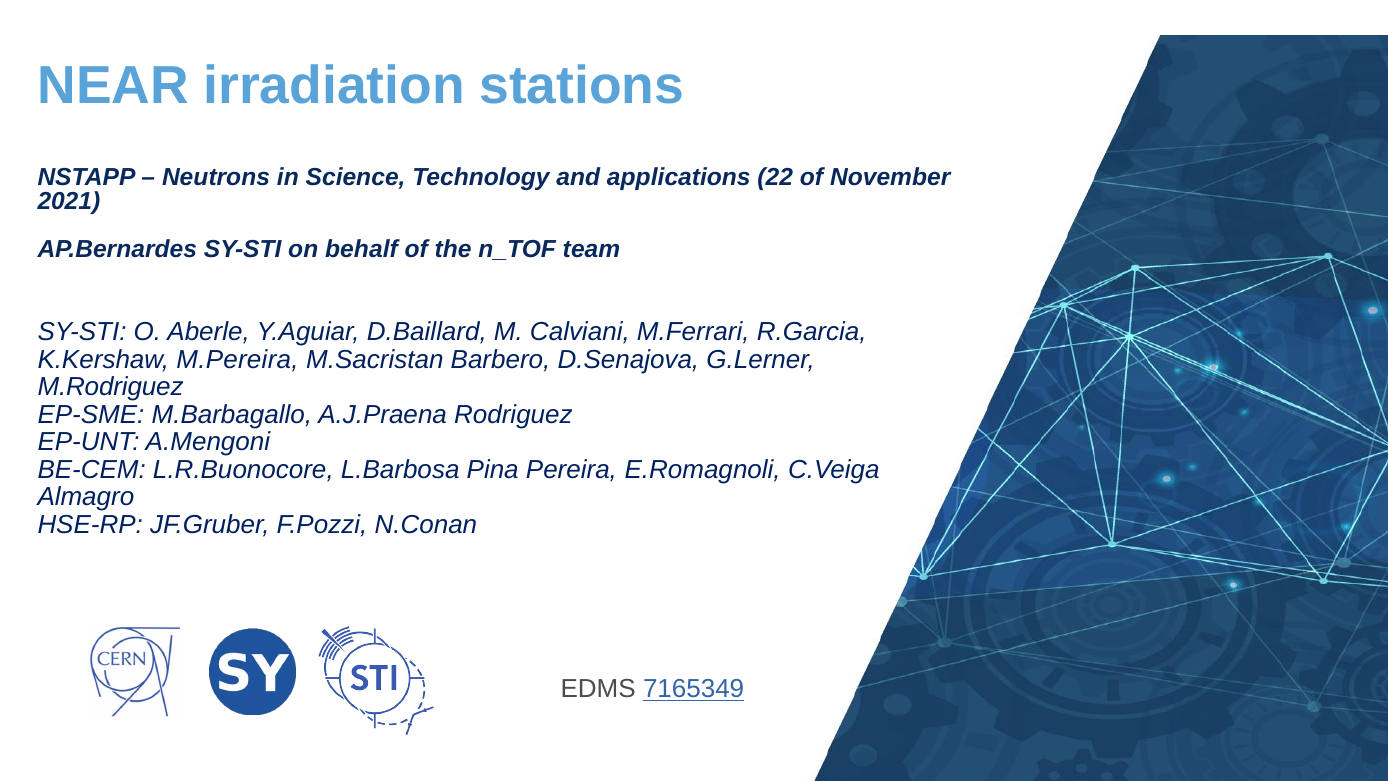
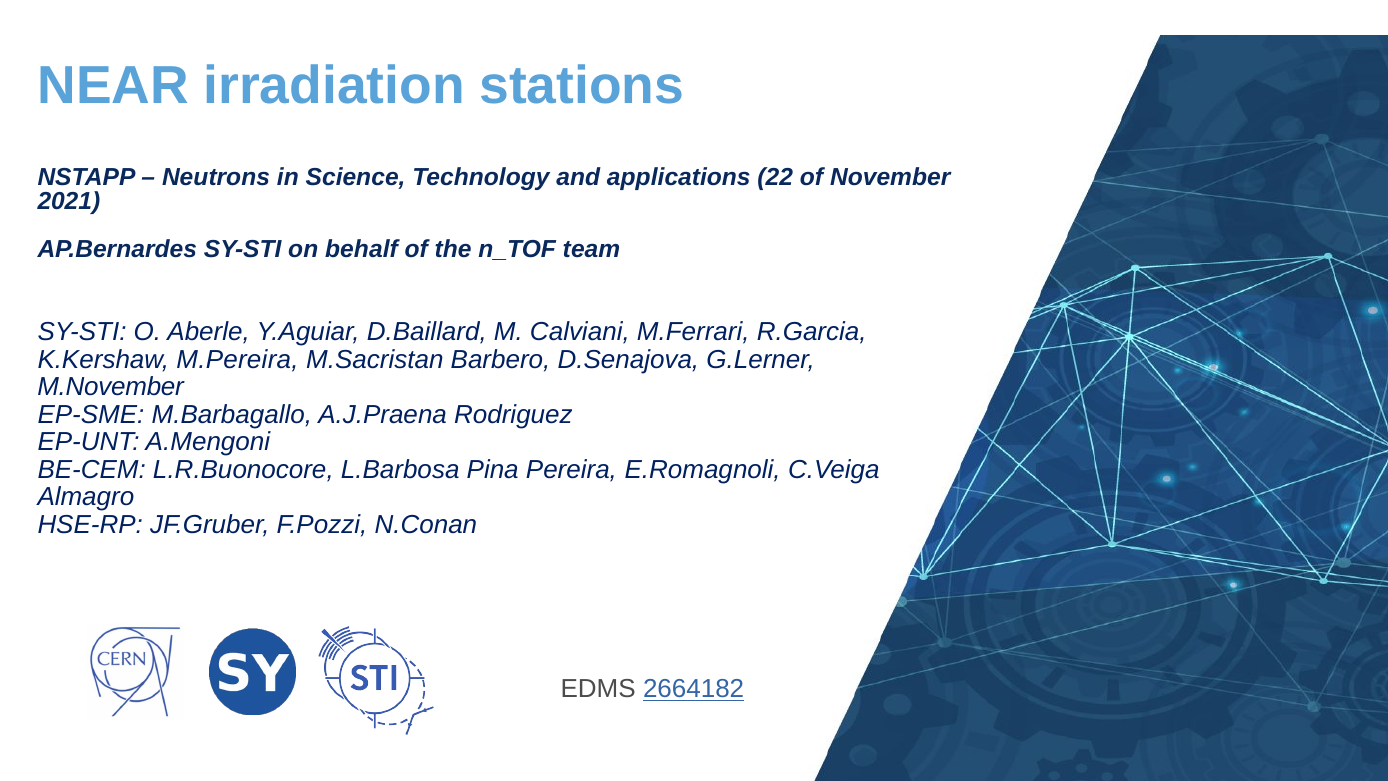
M.Rodriguez: M.Rodriguez -> M.November
7165349: 7165349 -> 2664182
